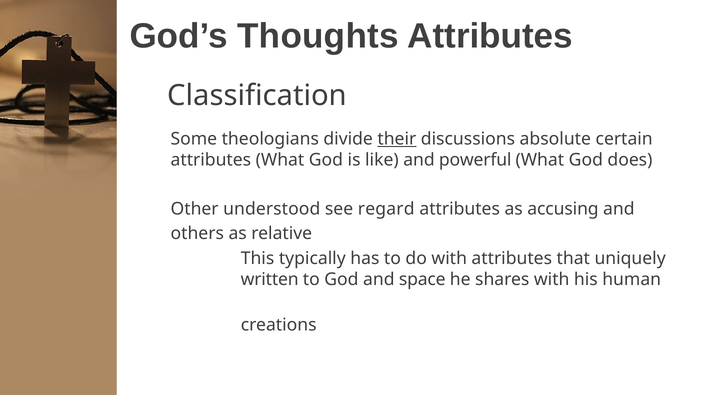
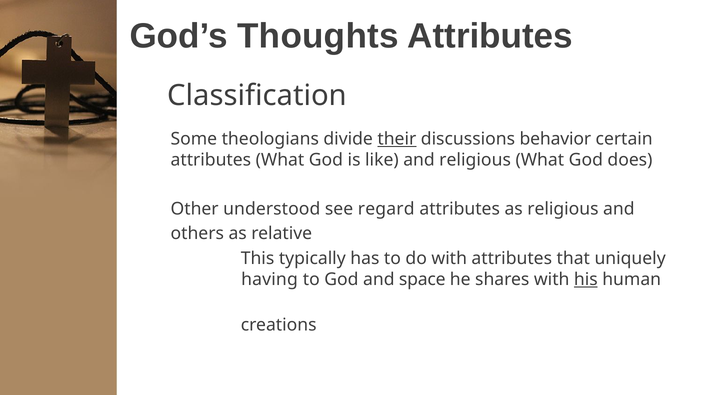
absolute: absolute -> behavior
and powerful: powerful -> religious
as accusing: accusing -> religious
written: written -> having
his underline: none -> present
